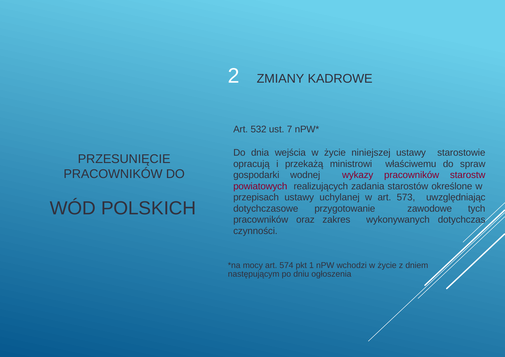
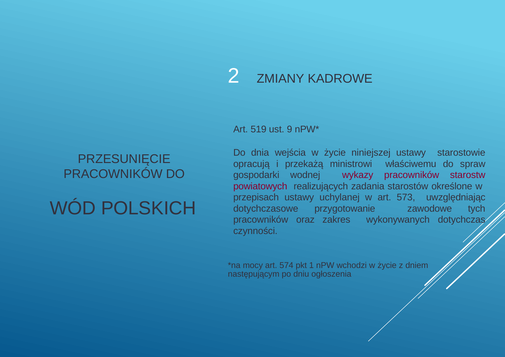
532: 532 -> 519
7: 7 -> 9
